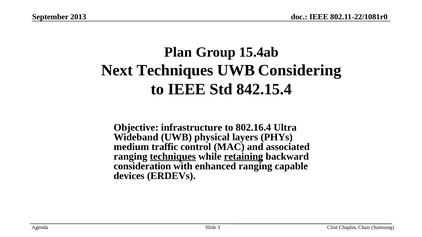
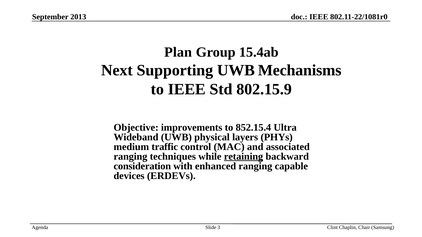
Next Techniques: Techniques -> Supporting
Considering: Considering -> Mechanisms
842.15.4: 842.15.4 -> 802.15.9
infrastructure: infrastructure -> improvements
802.16.4: 802.16.4 -> 852.15.4
techniques at (173, 157) underline: present -> none
